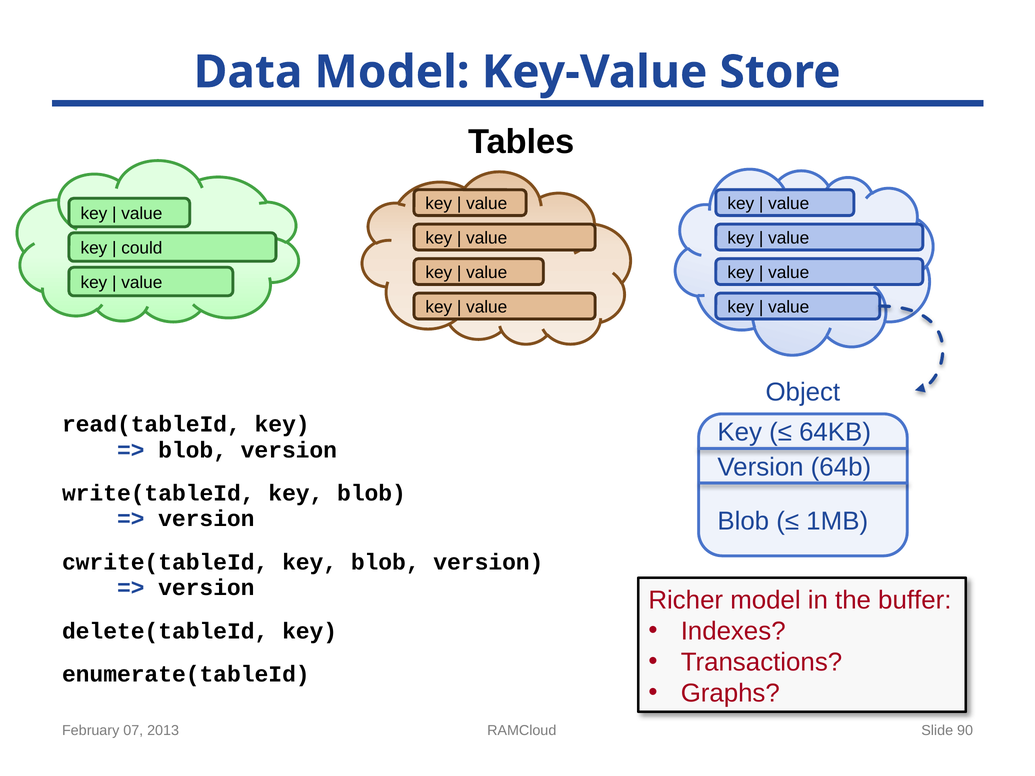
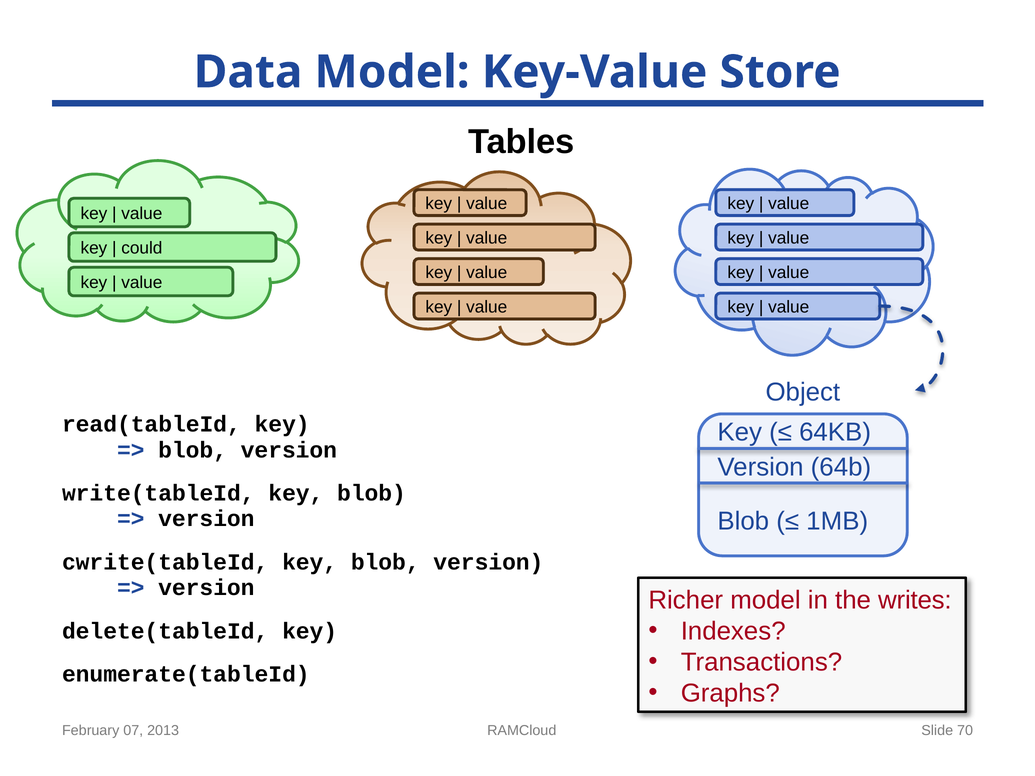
buffer: buffer -> writes
90: 90 -> 70
